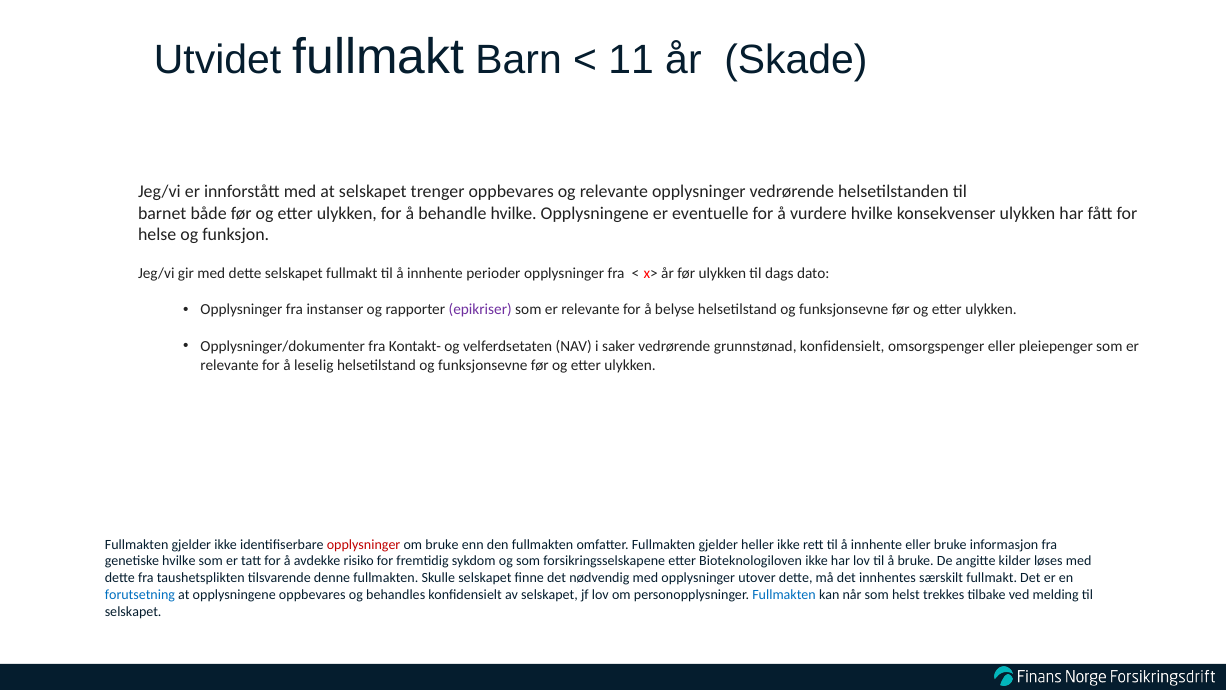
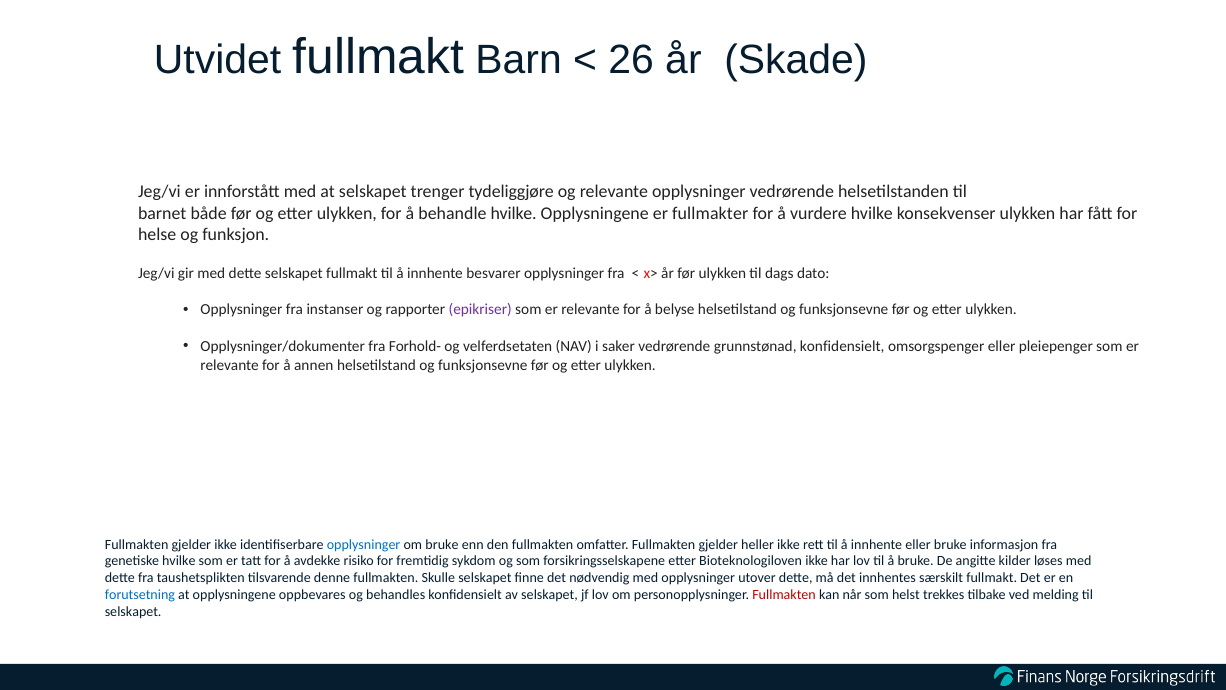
11: 11 -> 26
trenger oppbevares: oppbevares -> tydeliggjøre
eventuelle: eventuelle -> fullmakter
perioder: perioder -> besvarer
Kontakt-: Kontakt- -> Forhold-
leselig: leselig -> annen
opplysninger at (364, 544) colour: red -> blue
Fullmakten at (784, 595) colour: blue -> red
